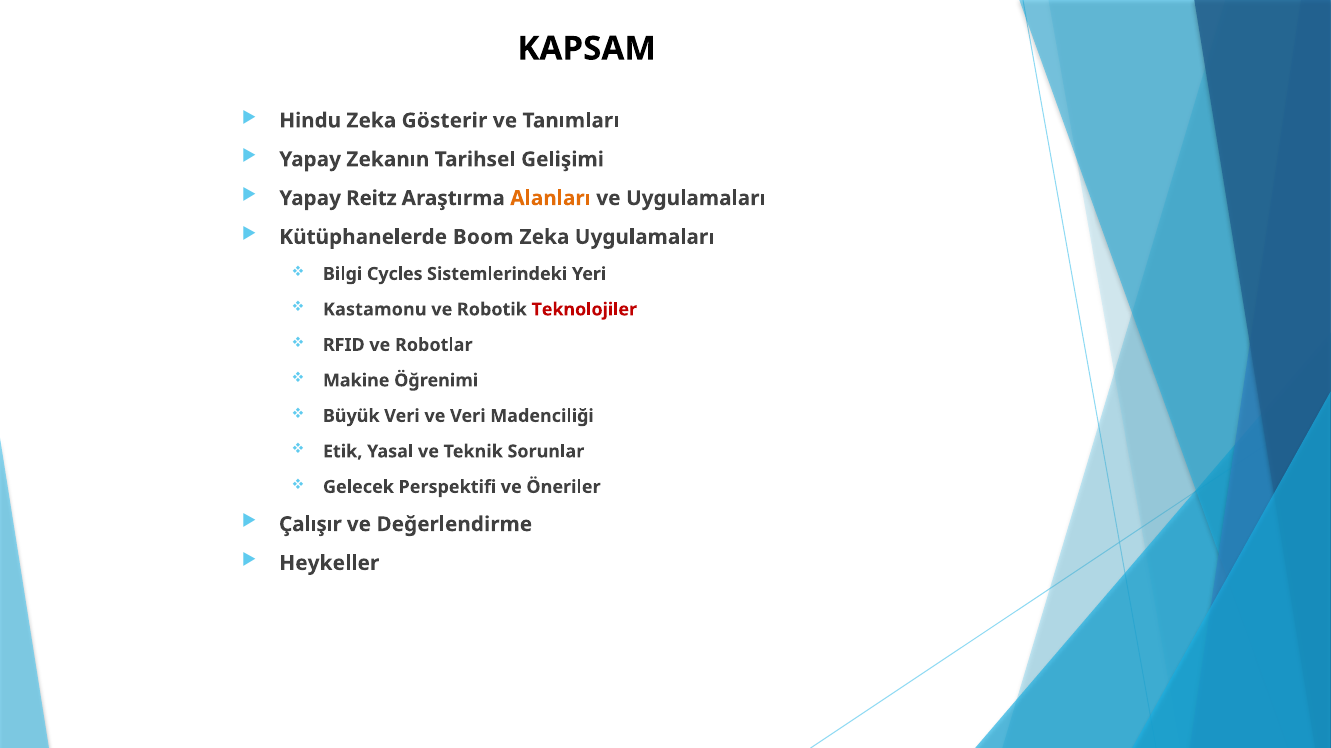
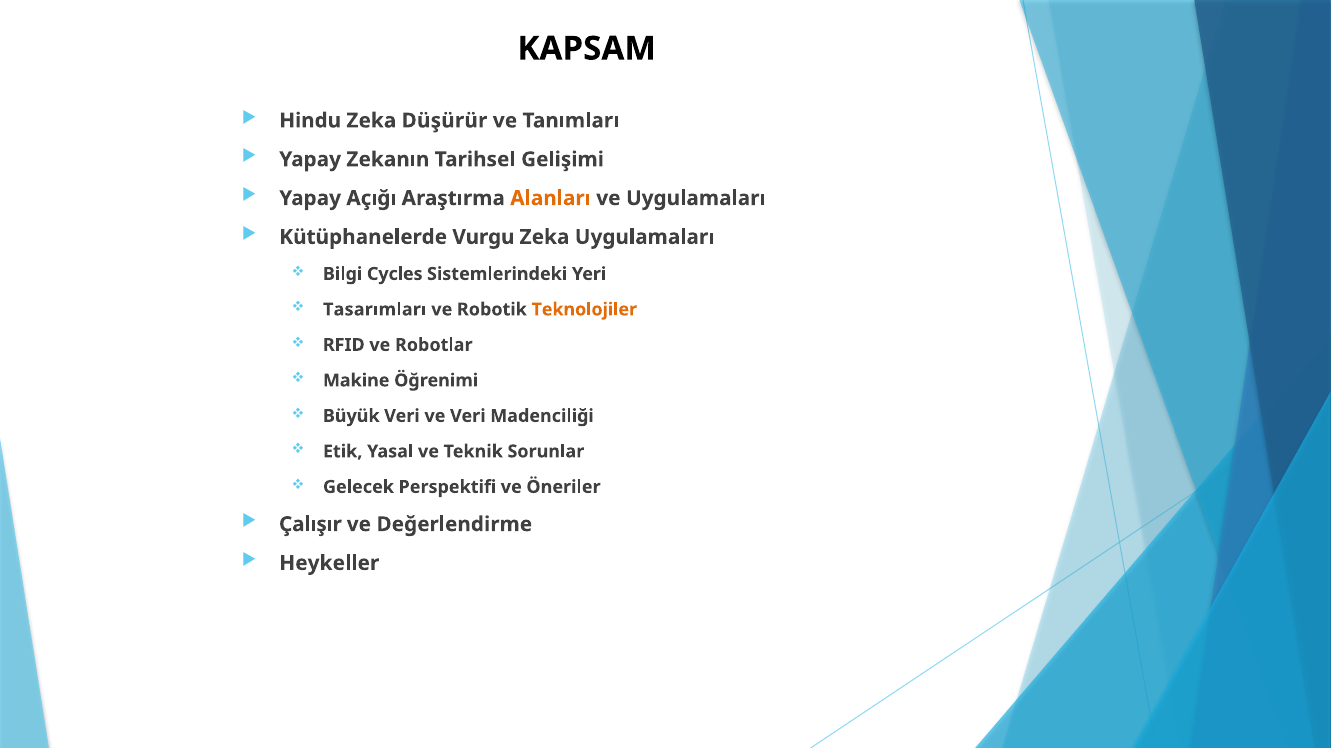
Gösterir: Gösterir -> Düşürür
Reitz: Reitz -> Açığı
Boom: Boom -> Vurgu
Kastamonu: Kastamonu -> Tasarımları
Teknolojiler colour: red -> orange
